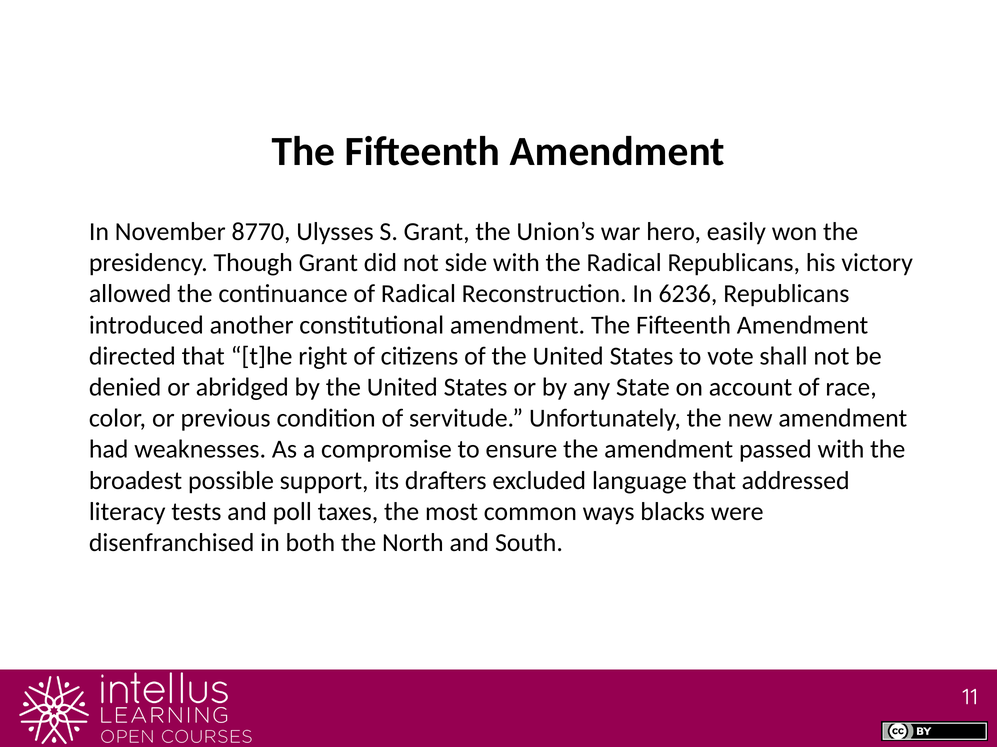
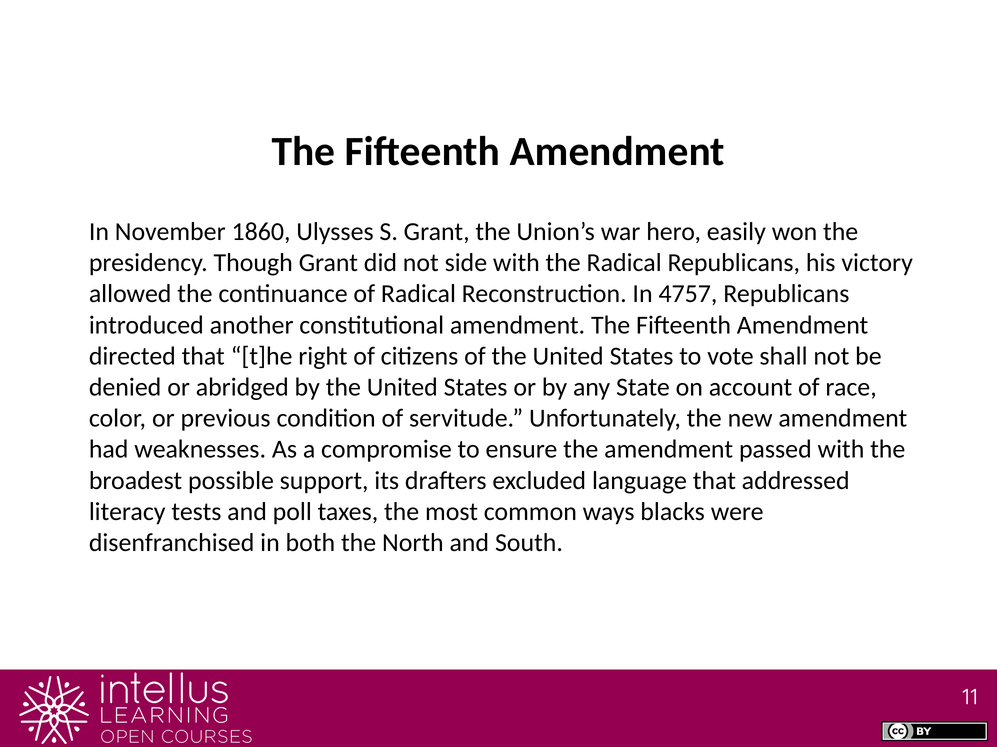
8770: 8770 -> 1860
6236: 6236 -> 4757
